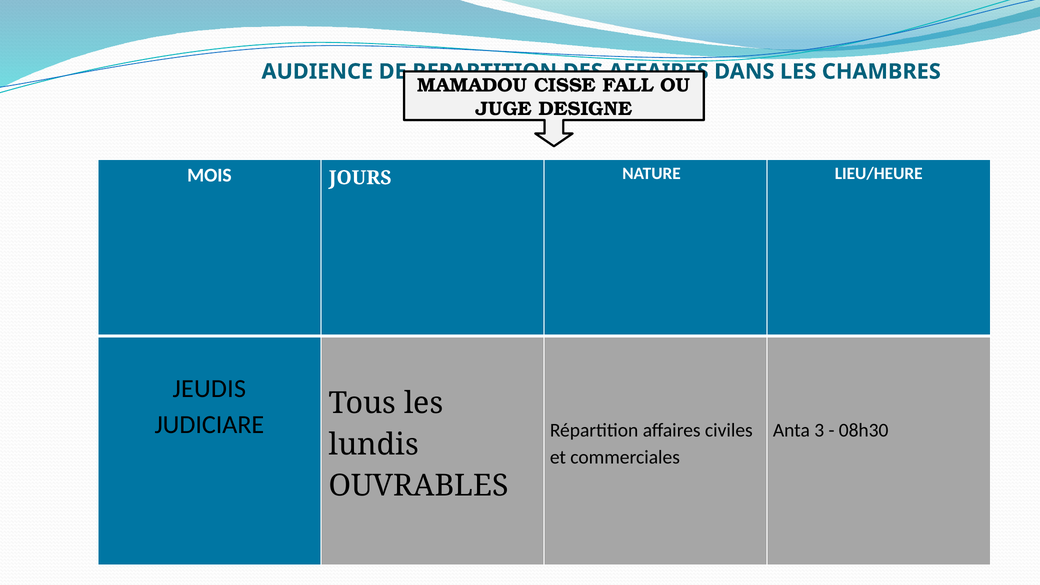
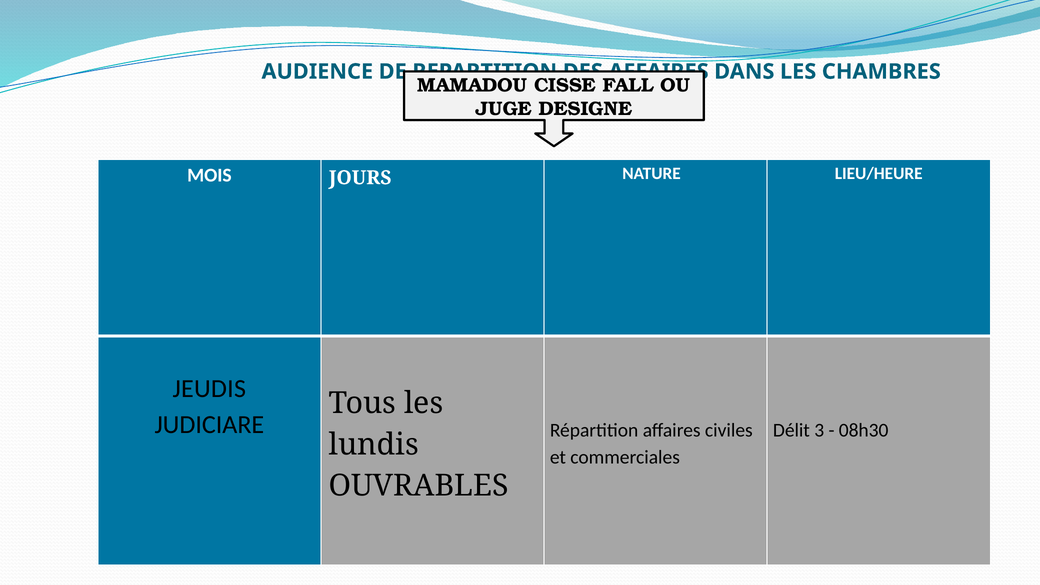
Anta: Anta -> Délit
